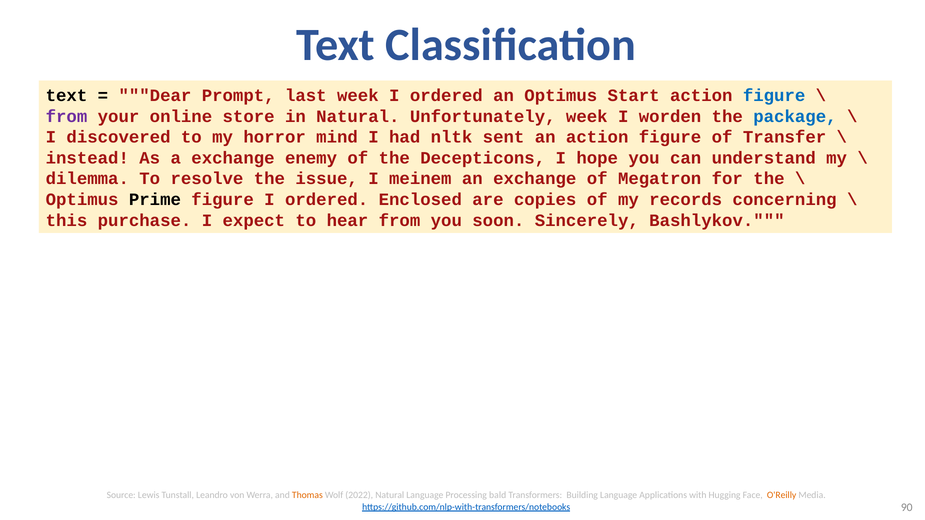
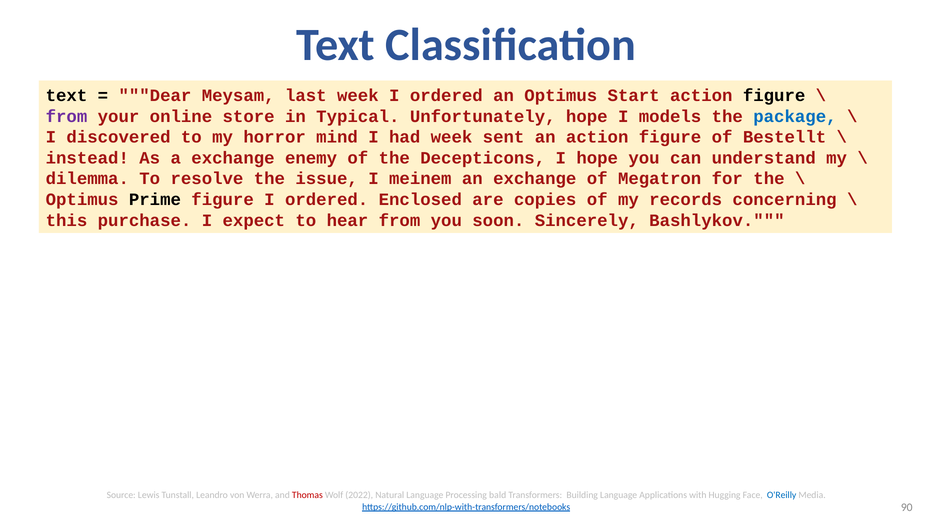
Prompt: Prompt -> Meysam
figure at (774, 96) colour: blue -> black
in Natural: Natural -> Typical
Unfortunately week: week -> hope
worden: worden -> models
had nltk: nltk -> week
Transfer: Transfer -> Bestellt
Thomas colour: orange -> red
O'Reilly colour: orange -> blue
